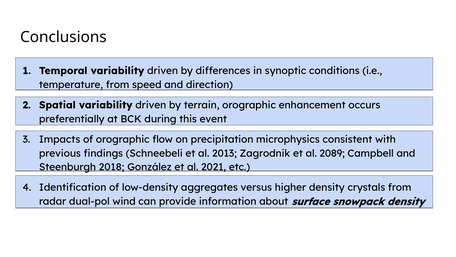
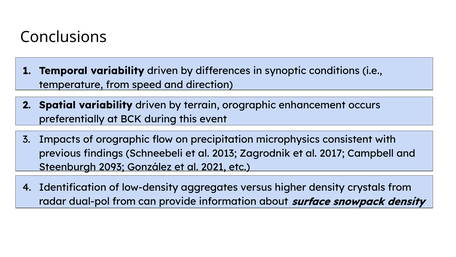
2089: 2089 -> 2017
2018: 2018 -> 2093
dual-pol wind: wind -> from
